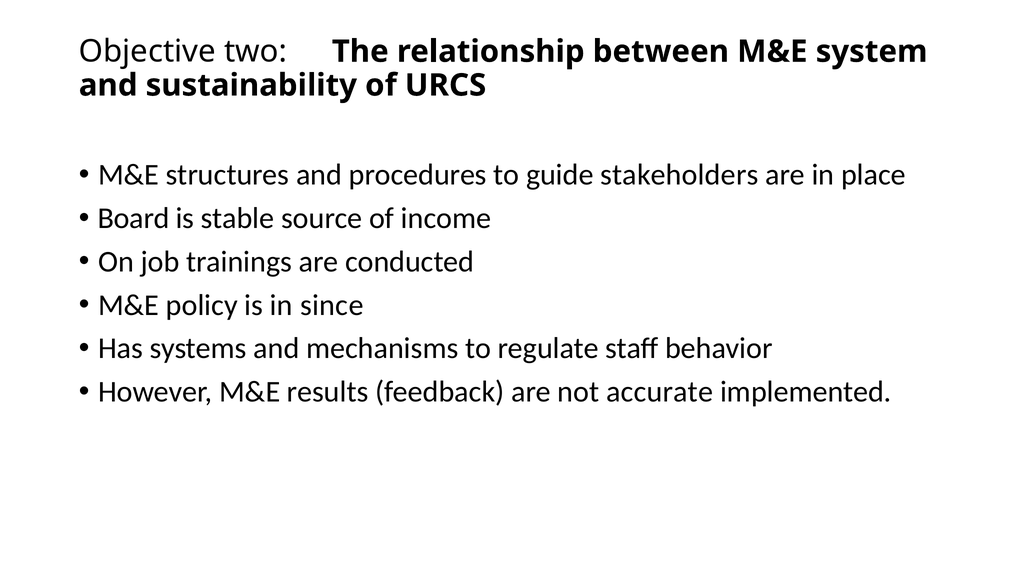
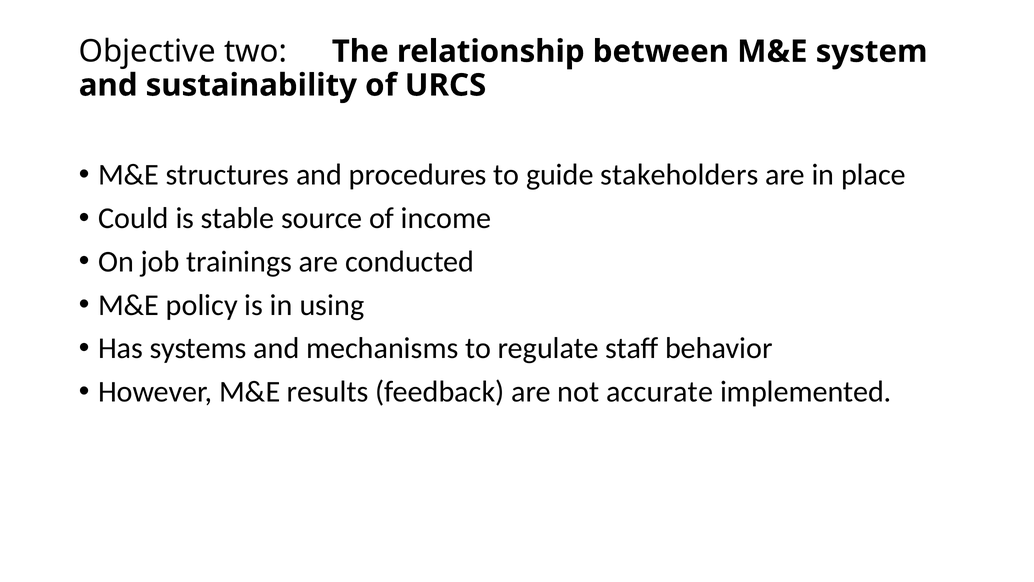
Board: Board -> Could
since: since -> using
